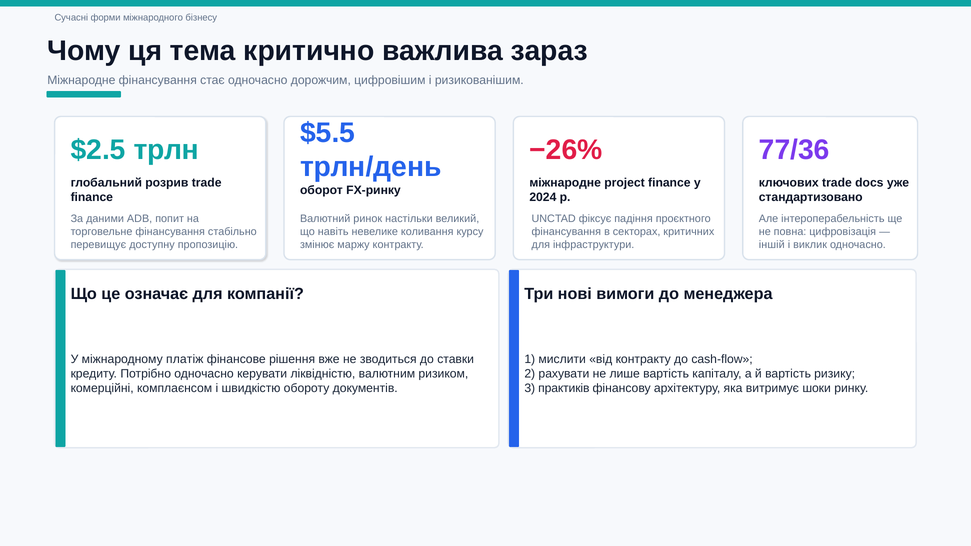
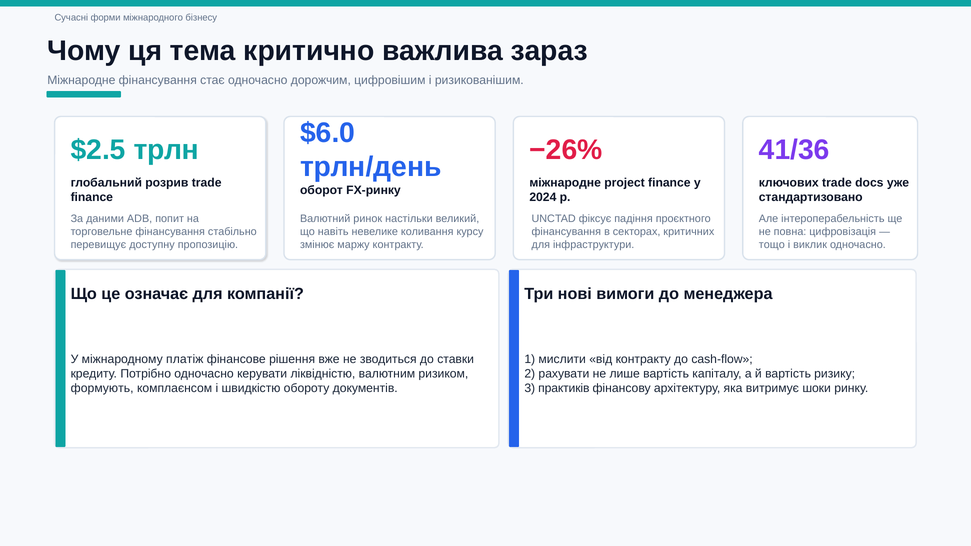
$5.5: $5.5 -> $6.0
77/36: 77/36 -> 41/36
іншій: іншій -> тощо
комерційні: комерційні -> формують
